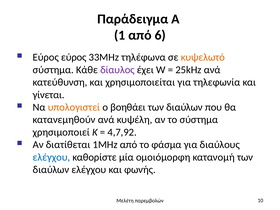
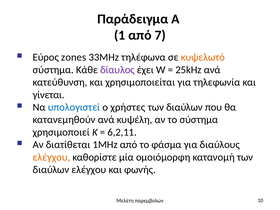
6: 6 -> 7
Εύρος εύρος: εύρος -> zones
υπολογιστεί colour: orange -> blue
βοηθάει: βοηθάει -> χρήστες
4,7,92: 4,7,92 -> 6,2,11
ελέγχου at (51, 157) colour: blue -> orange
